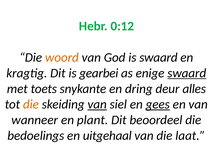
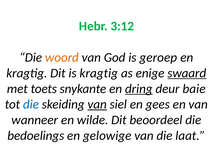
0:12: 0:12 -> 3:12
is swaard: swaard -> geroep
is gearbei: gearbei -> kragtig
dring underline: none -> present
alles: alles -> baie
die at (31, 104) colour: orange -> blue
gees underline: present -> none
plant: plant -> wilde
uitgehaal: uitgehaal -> gelowige
